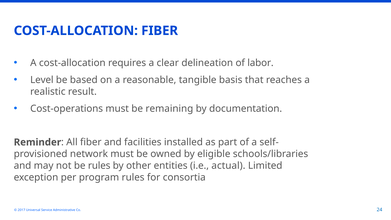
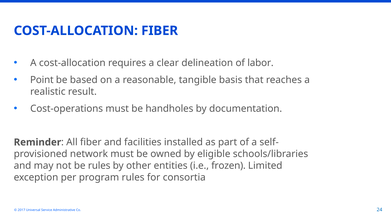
Level: Level -> Point
remaining: remaining -> handholes
actual: actual -> frozen
